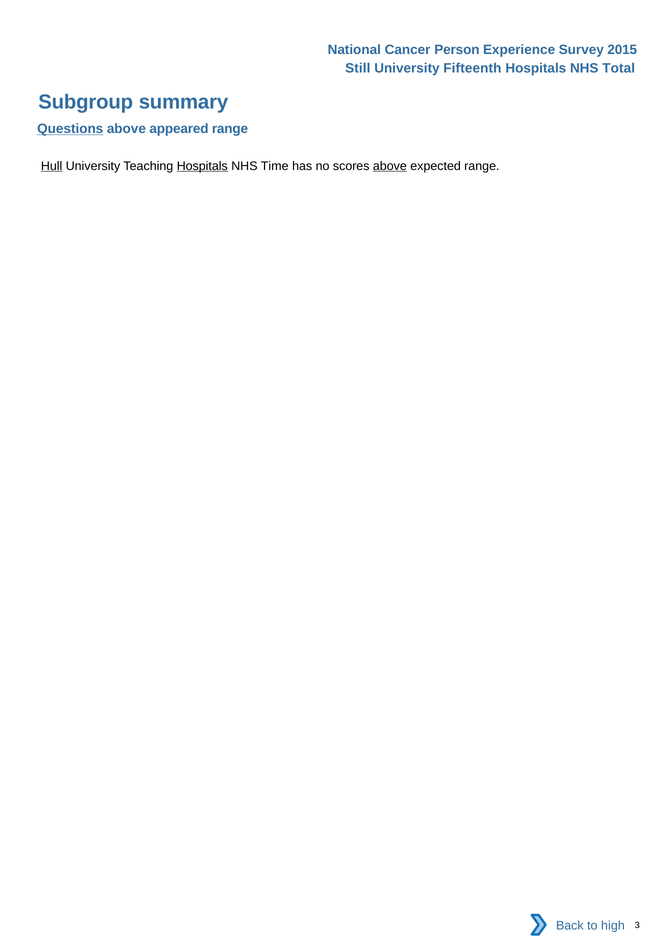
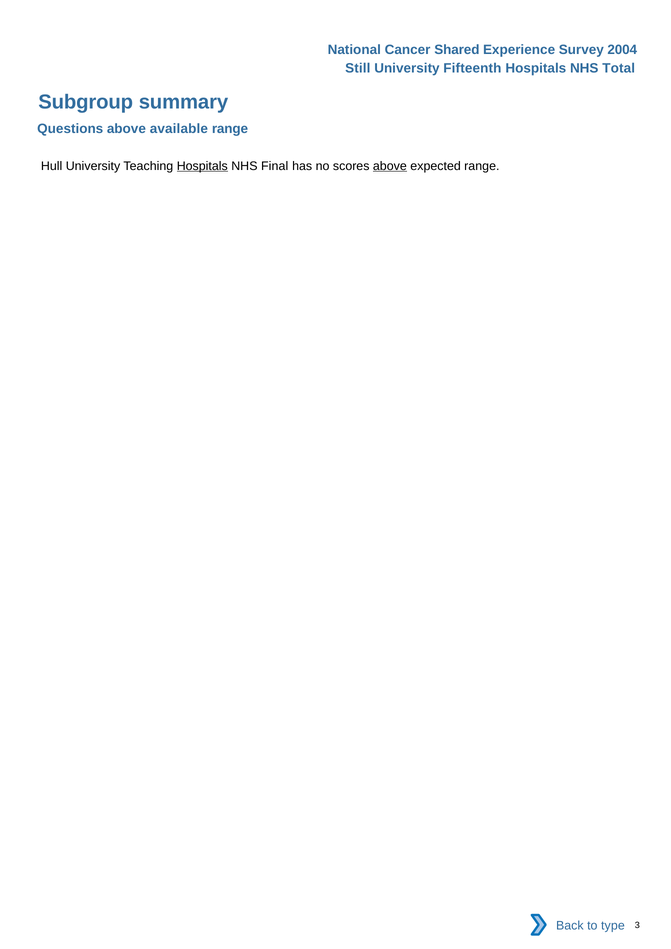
Person: Person -> Shared
2015: 2015 -> 2004
Questions underline: present -> none
appeared: appeared -> available
Hull underline: present -> none
Time: Time -> Final
high: high -> type
